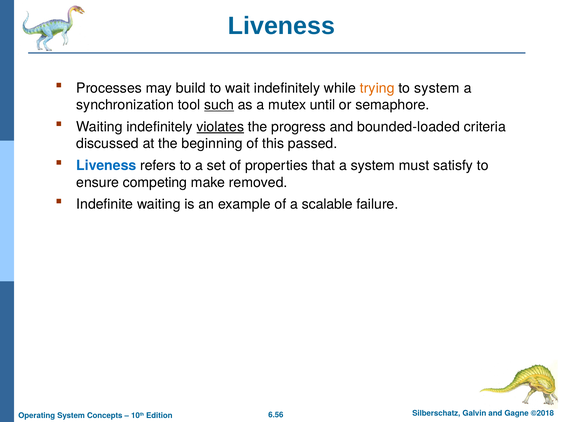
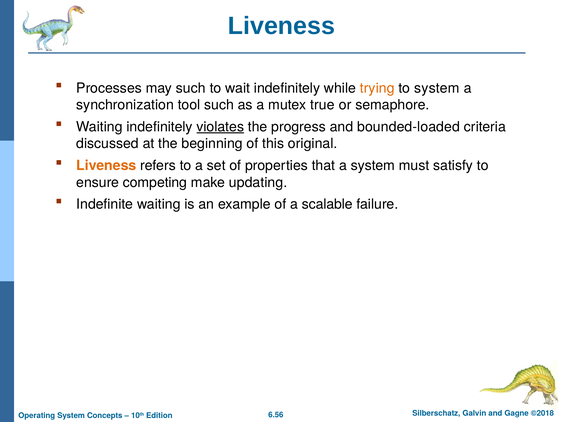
may build: build -> such
such at (219, 105) underline: present -> none
until: until -> true
passed: passed -> original
Liveness at (106, 166) colour: blue -> orange
removed: removed -> updating
